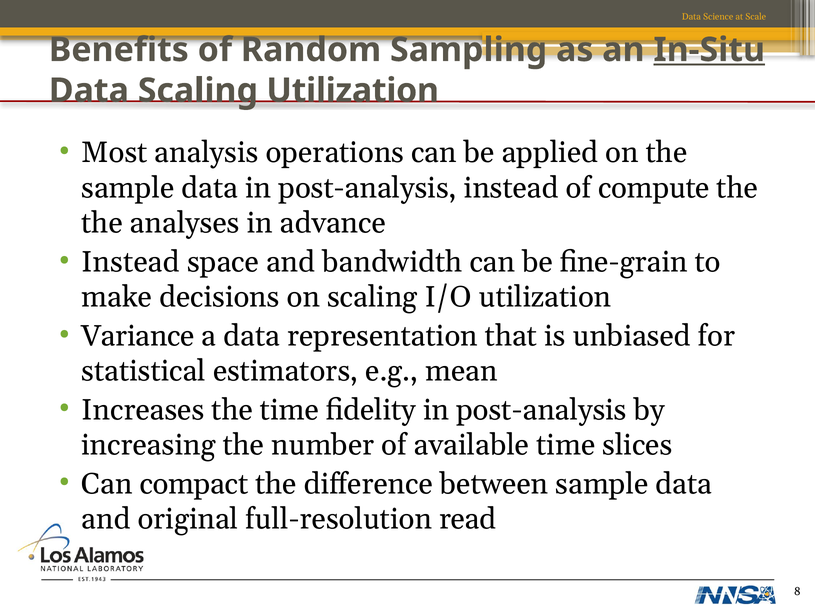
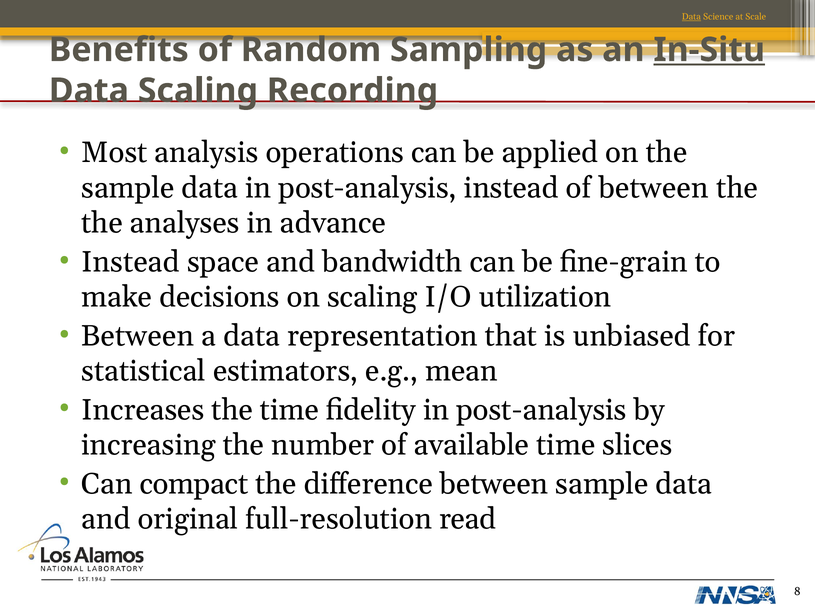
Data at (691, 17) underline: none -> present
Scaling Utilization: Utilization -> Recording
of compute: compute -> between
Variance at (138, 336): Variance -> Between
